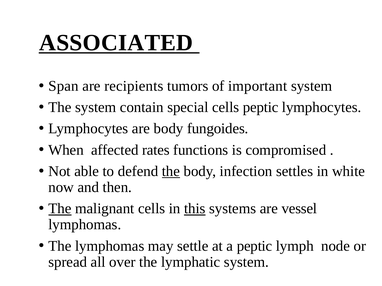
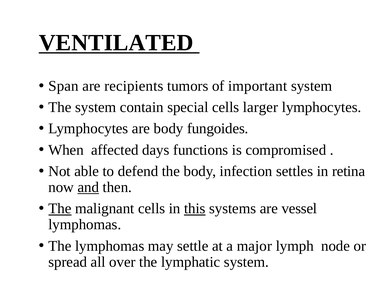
ASSOCIATED: ASSOCIATED -> VENTILATED
cells peptic: peptic -> larger
rates: rates -> days
the at (171, 172) underline: present -> none
white: white -> retina
and underline: none -> present
a peptic: peptic -> major
